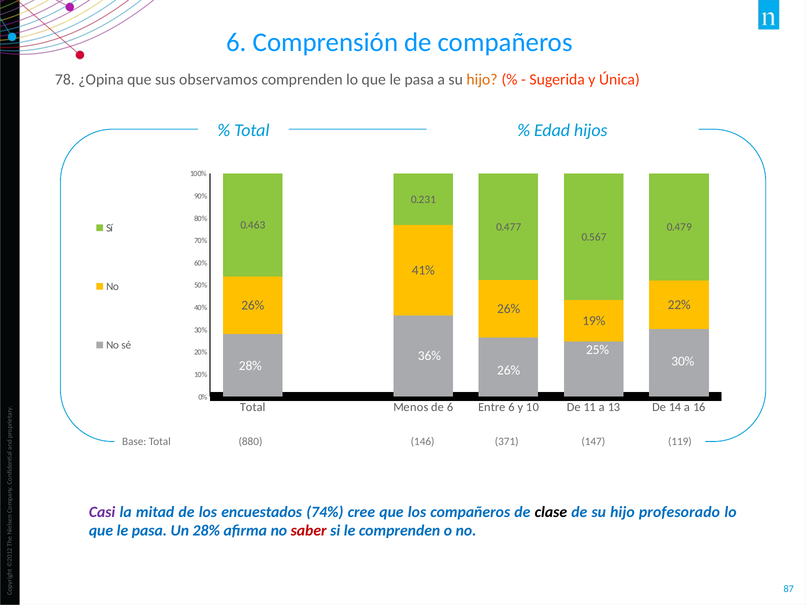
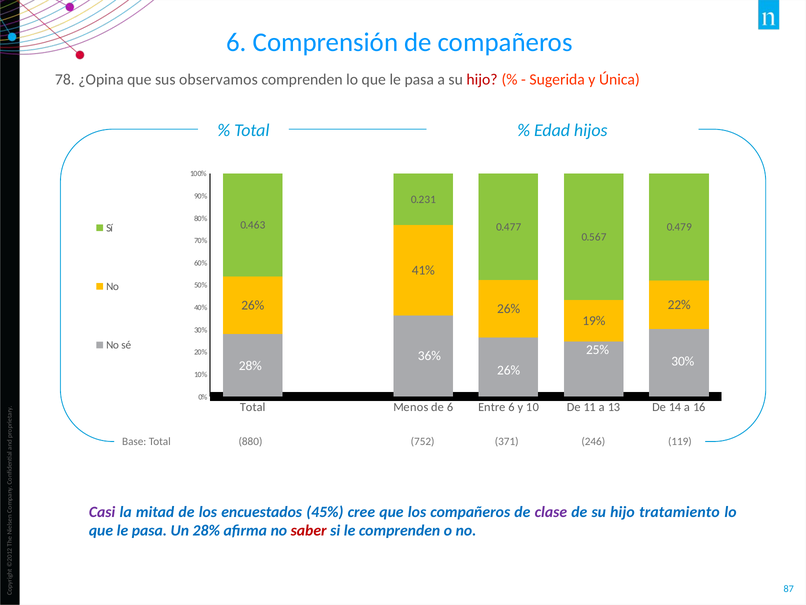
hijo at (482, 79) colour: orange -> red
146: 146 -> 752
147: 147 -> 246
74%: 74% -> 45%
clase colour: black -> purple
profesorado: profesorado -> tratamiento
